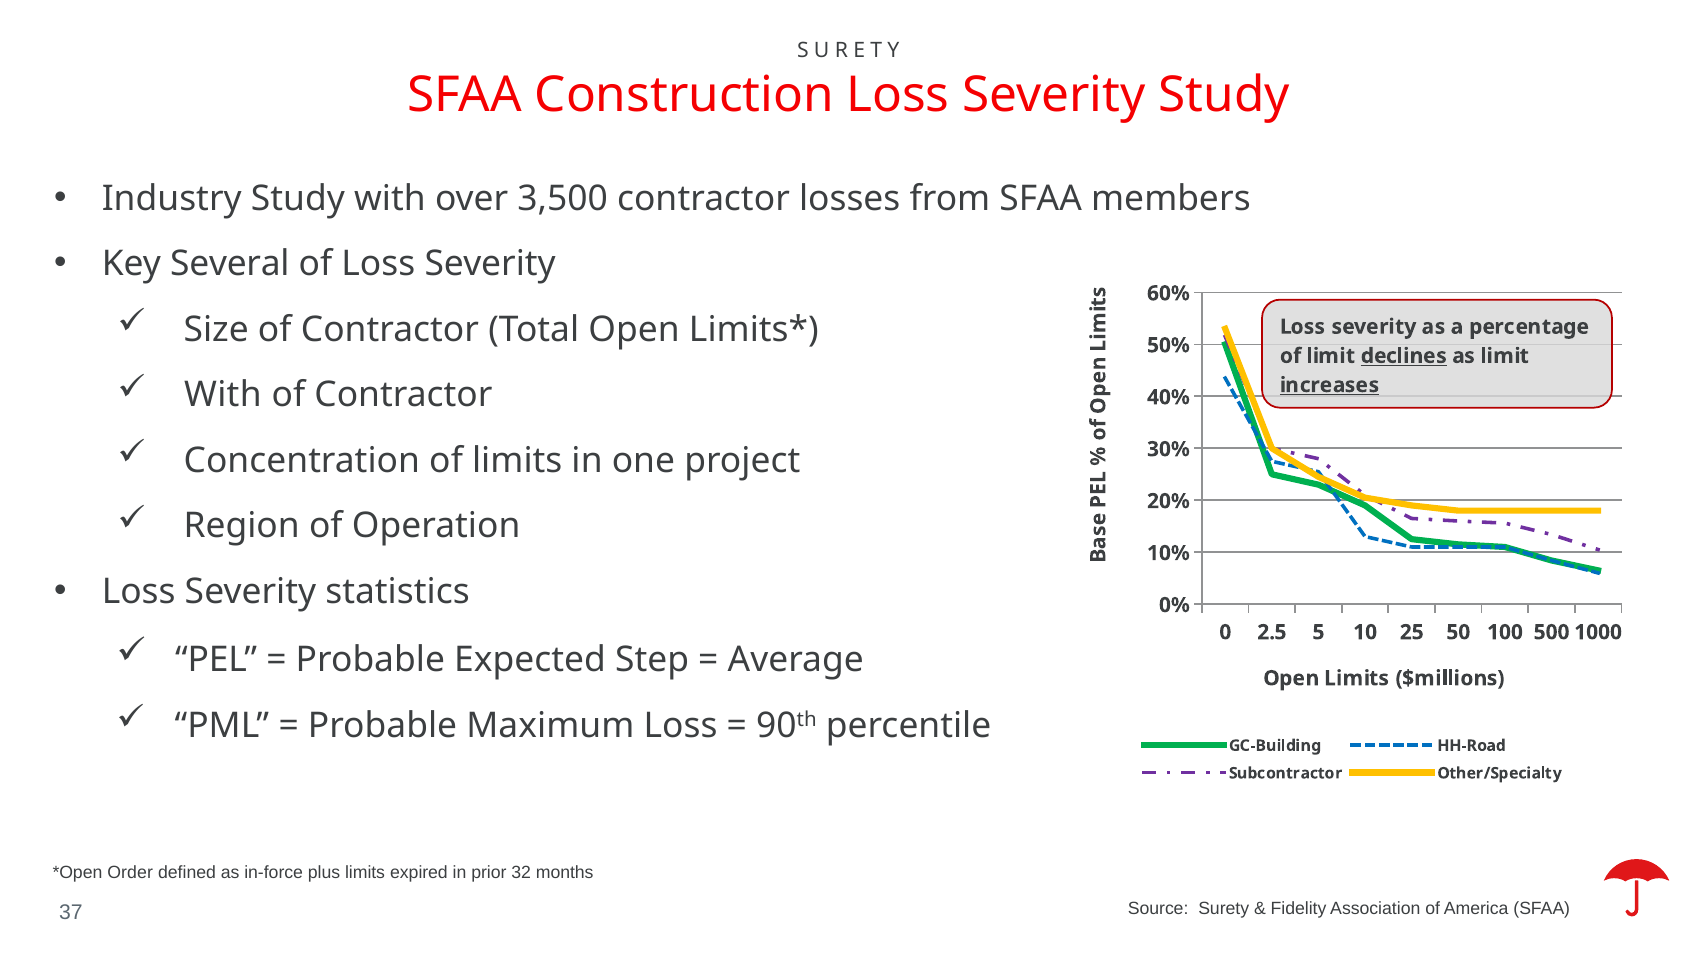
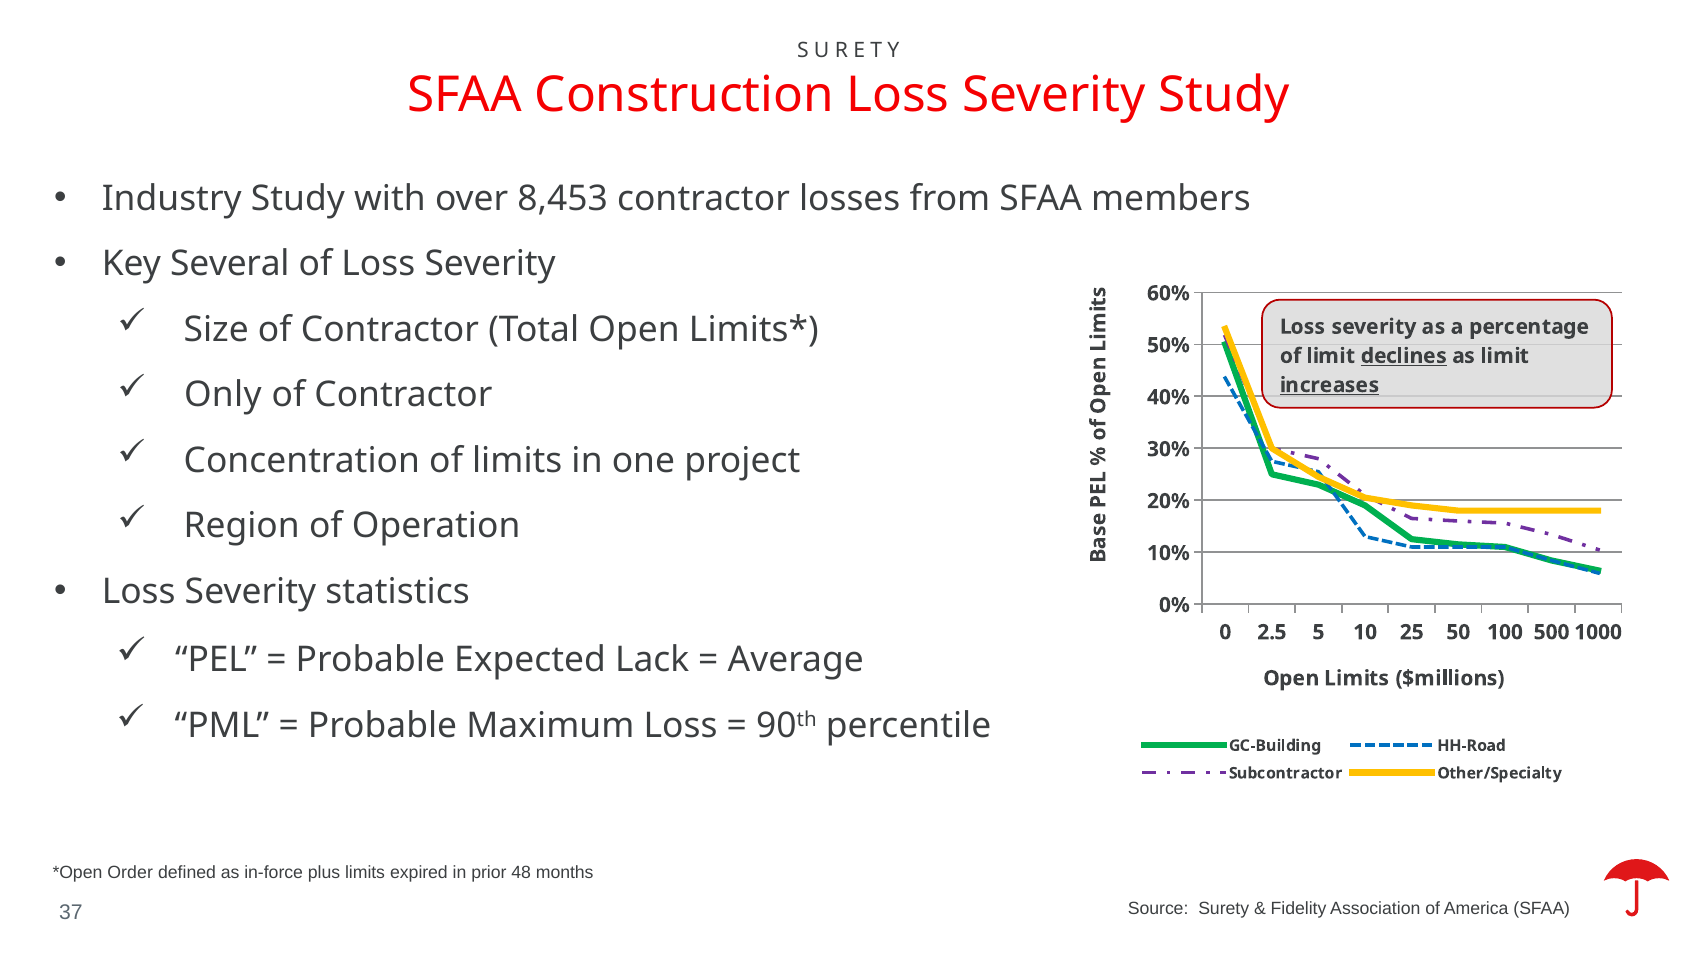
3,500: 3,500 -> 8,453
With at (223, 395): With -> Only
Step: Step -> Lack
32: 32 -> 48
